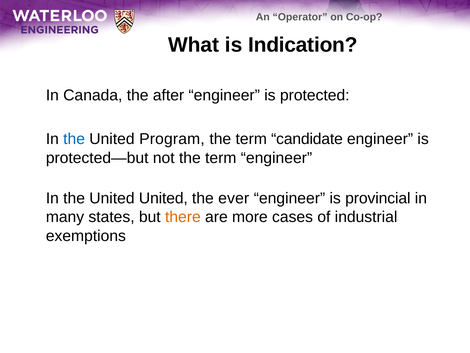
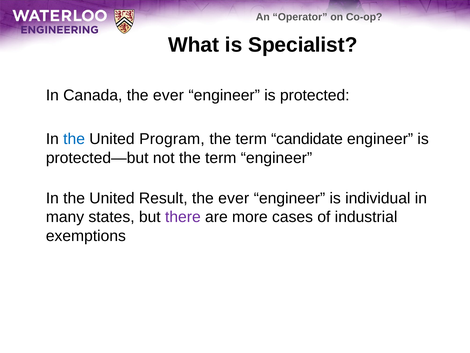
Indication: Indication -> Specialist
Canada the after: after -> ever
United United: United -> Result
provincial: provincial -> individual
there colour: orange -> purple
